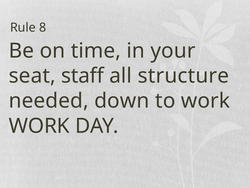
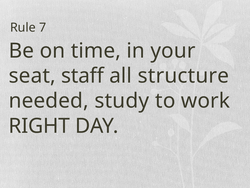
8: 8 -> 7
down: down -> study
WORK at (39, 126): WORK -> RIGHT
